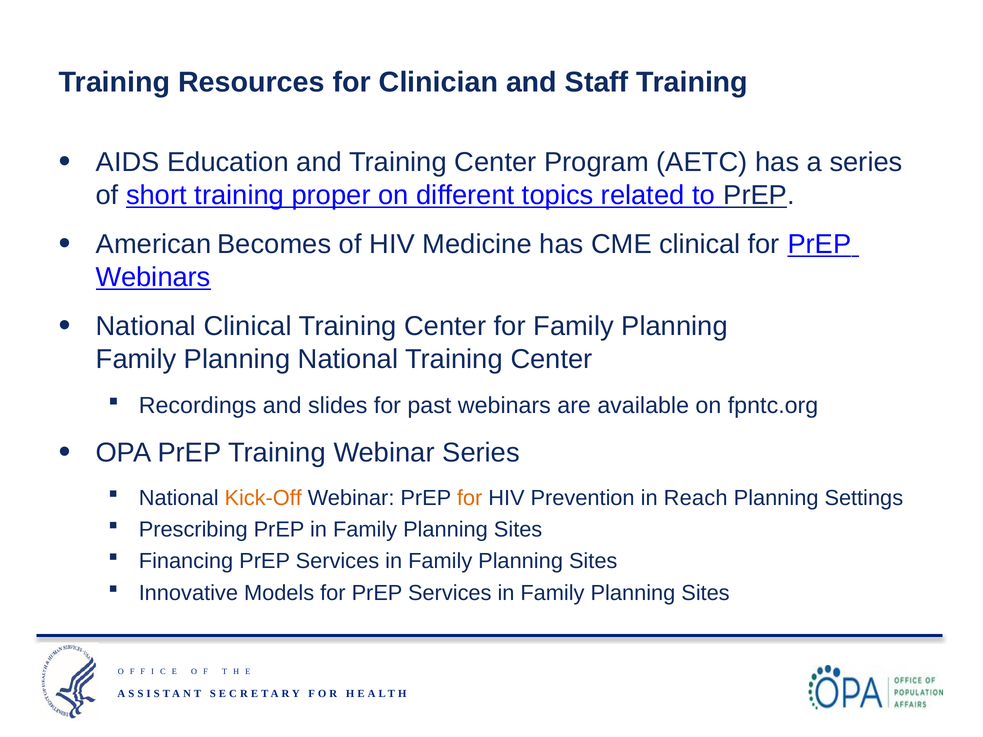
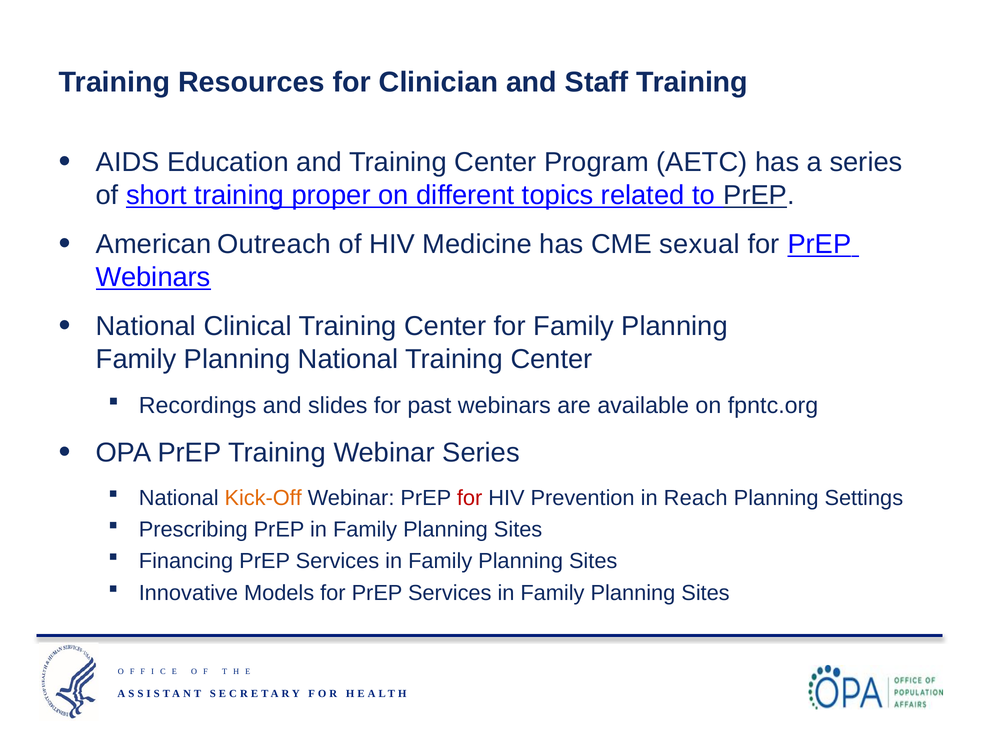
Becomes: Becomes -> Outreach
CME clinical: clinical -> sexual
for at (470, 498) colour: orange -> red
